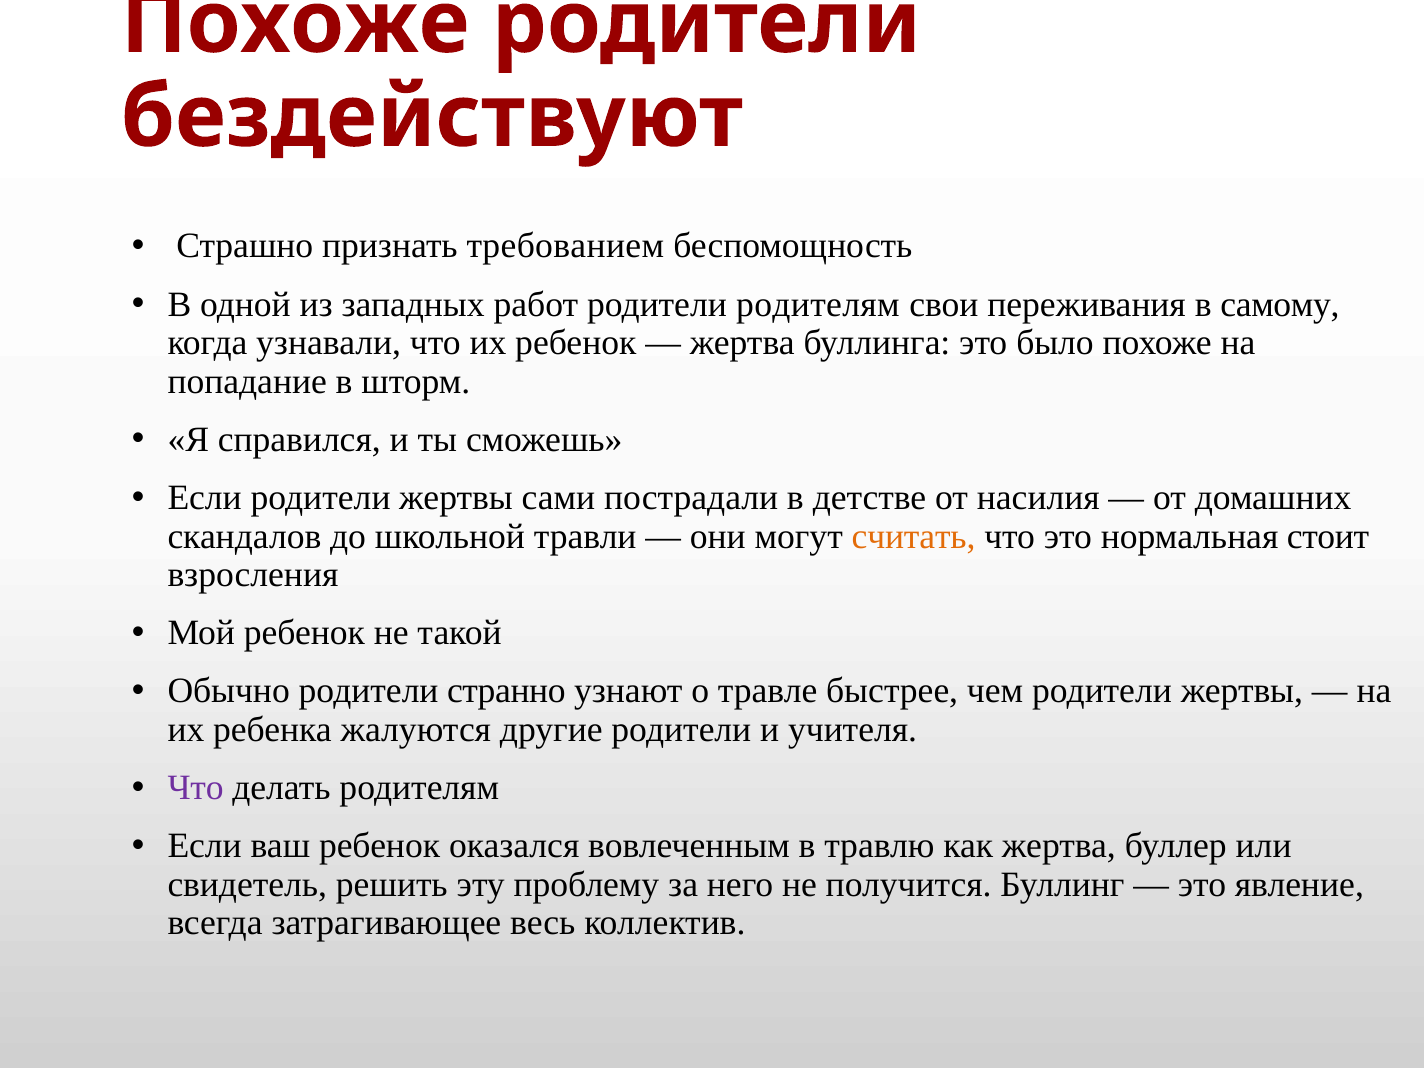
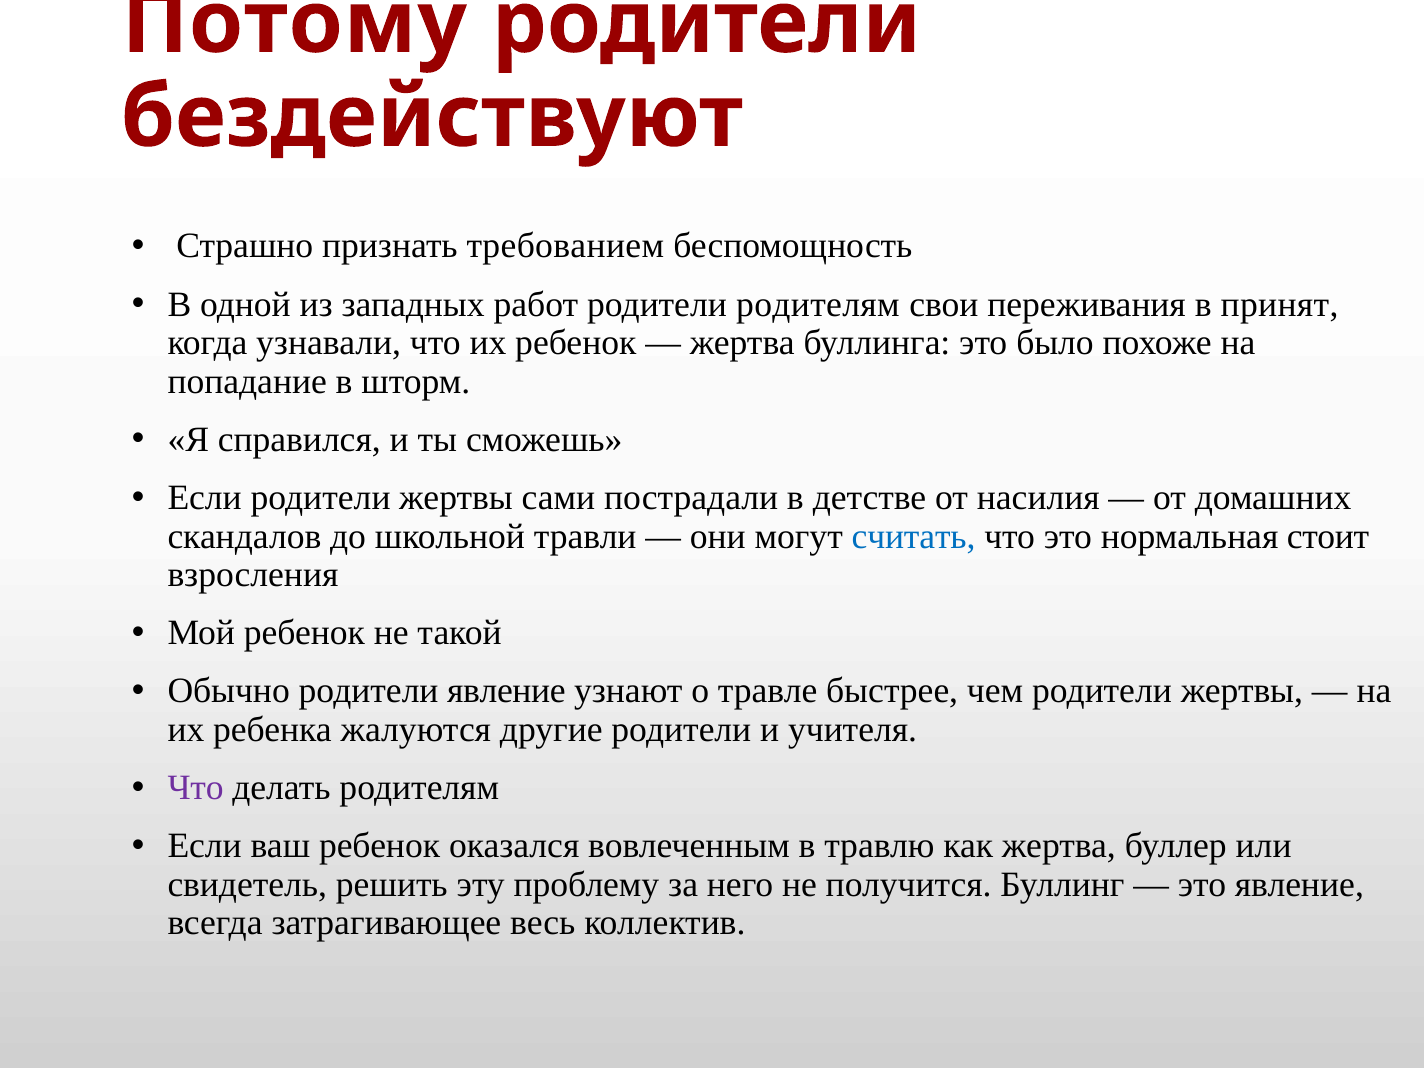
Похоже at (295, 23): Похоже -> Потому
самому: самому -> принят
считать colour: orange -> blue
родители странно: странно -> явление
